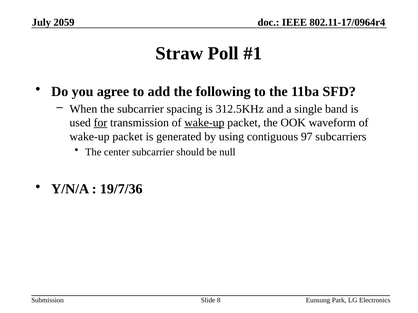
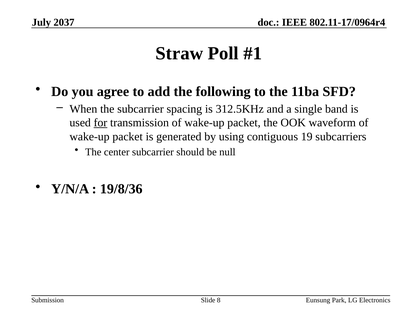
2059: 2059 -> 2037
wake-up at (204, 123) underline: present -> none
97: 97 -> 19
19/7/36: 19/7/36 -> 19/8/36
